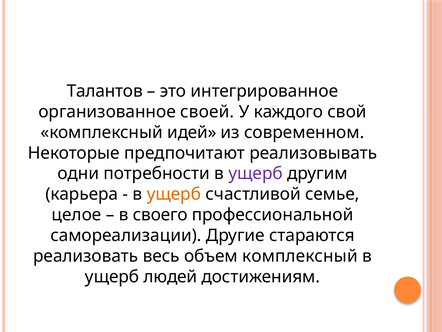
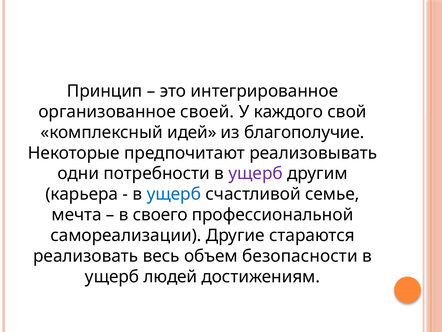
Талантов: Талантов -> Принцип
современном: современном -> благополучие
ущерб at (174, 194) colour: orange -> blue
целое: целое -> мечта
объем комплексный: комплексный -> безопасности
